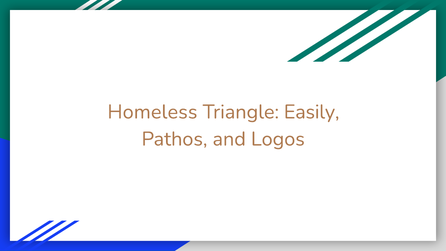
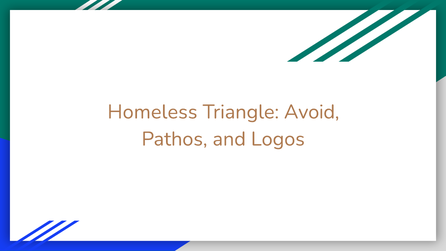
Easily: Easily -> Avoid
